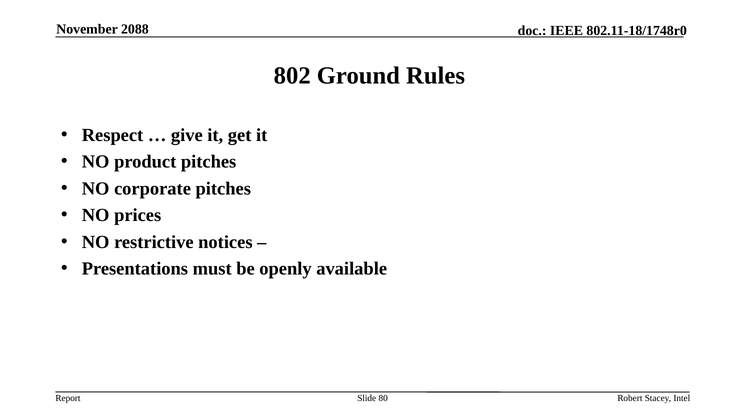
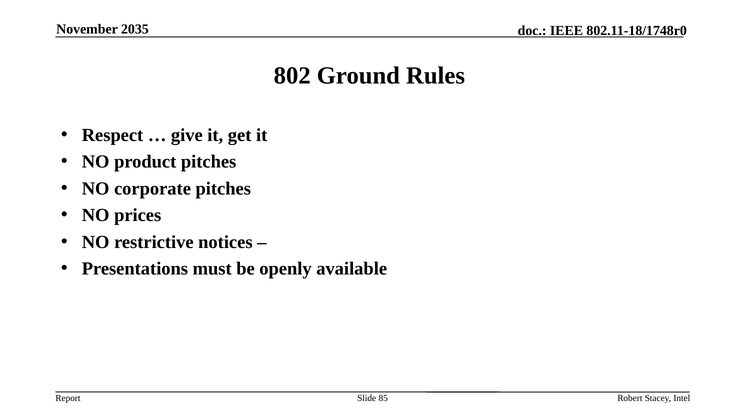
2088: 2088 -> 2035
80: 80 -> 85
